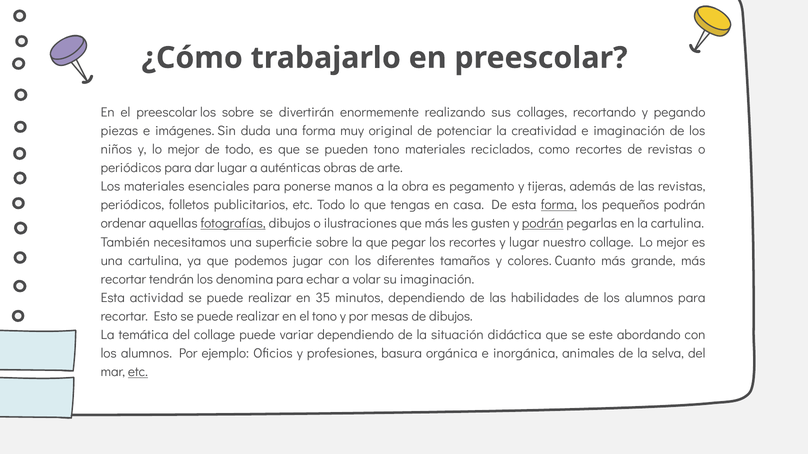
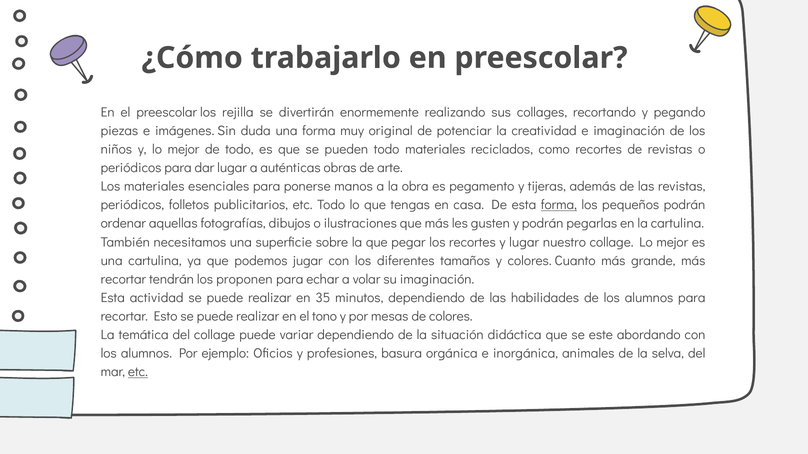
los sobre: sobre -> rejilla
pueden tono: tono -> todo
fotografías underline: present -> none
podrán at (543, 224) underline: present -> none
denomina: denomina -> proponen
de dibujos: dibujos -> colores
